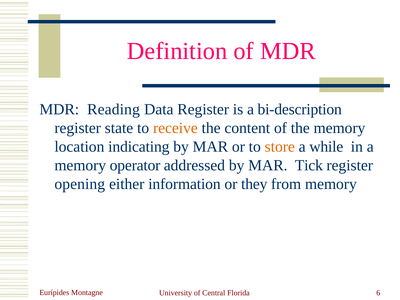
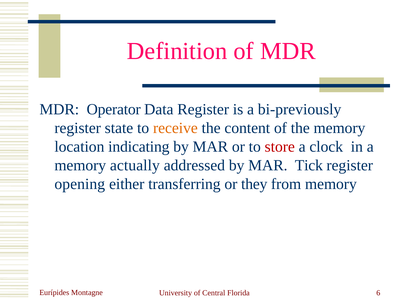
Reading: Reading -> Operator
bi-description: bi-description -> bi-previously
store colour: orange -> red
while: while -> clock
operator: operator -> actually
information: information -> transferring
